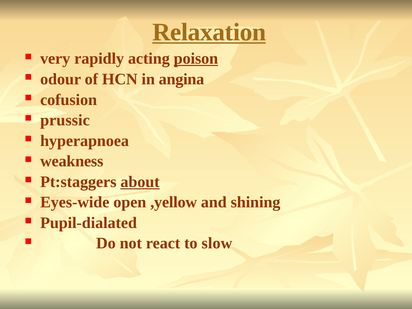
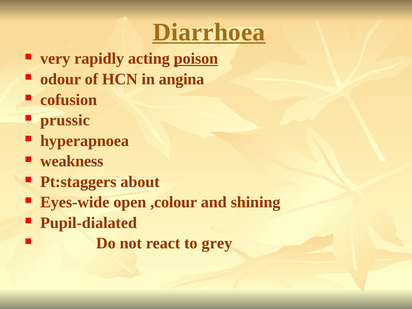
Relaxation: Relaxation -> Diarrhoea
about underline: present -> none
,yellow: ,yellow -> ,colour
slow: slow -> grey
